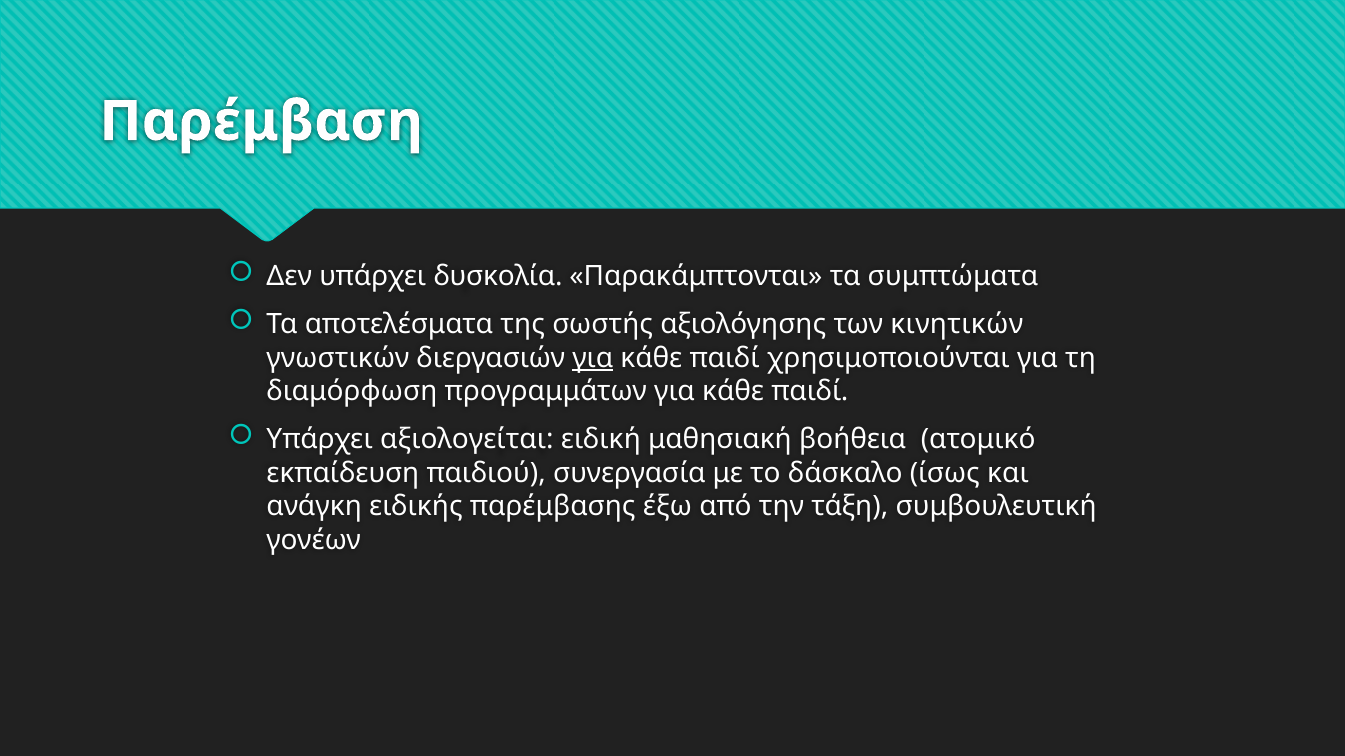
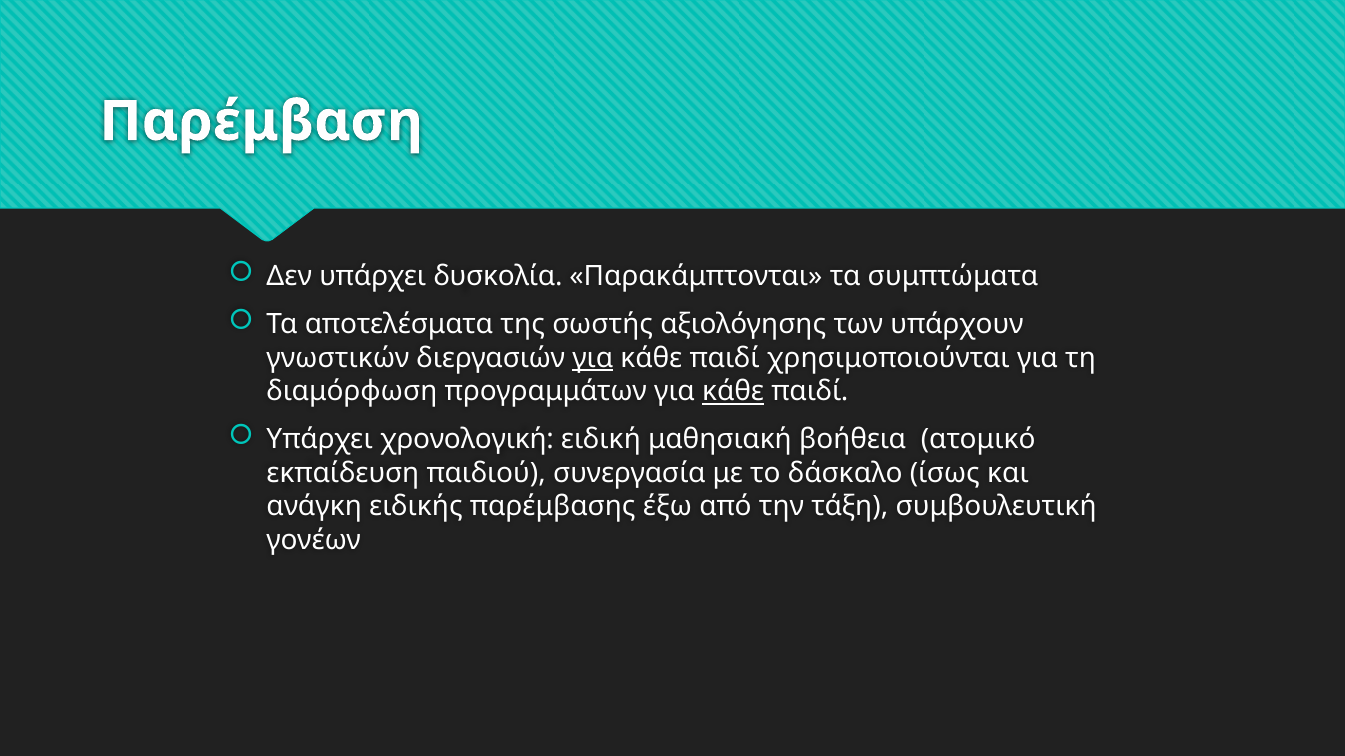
κινητικών: κινητικών -> υπάρχουν
κάθε at (733, 392) underline: none -> present
αξιολογείται: αξιολογείται -> χρονολογική
